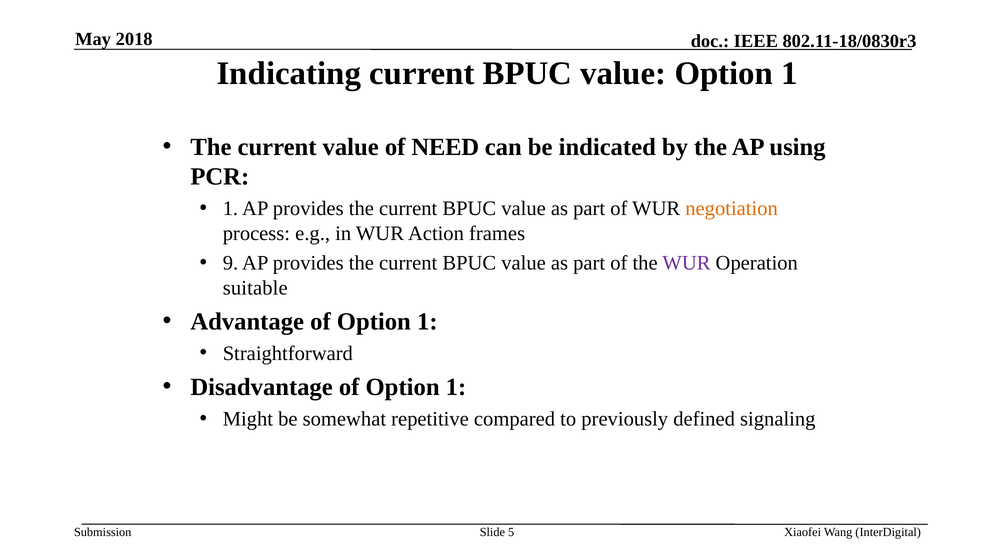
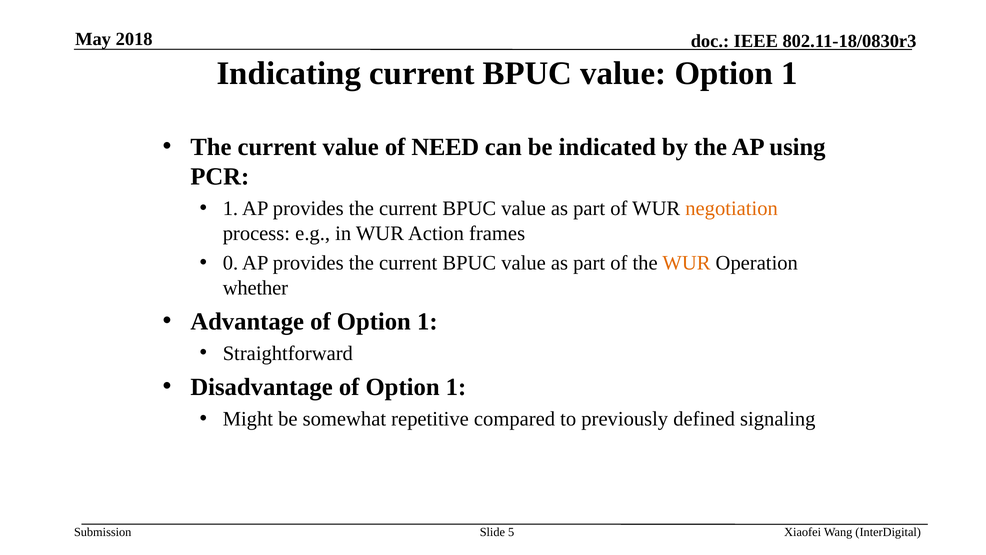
9: 9 -> 0
WUR at (686, 263) colour: purple -> orange
suitable: suitable -> whether
